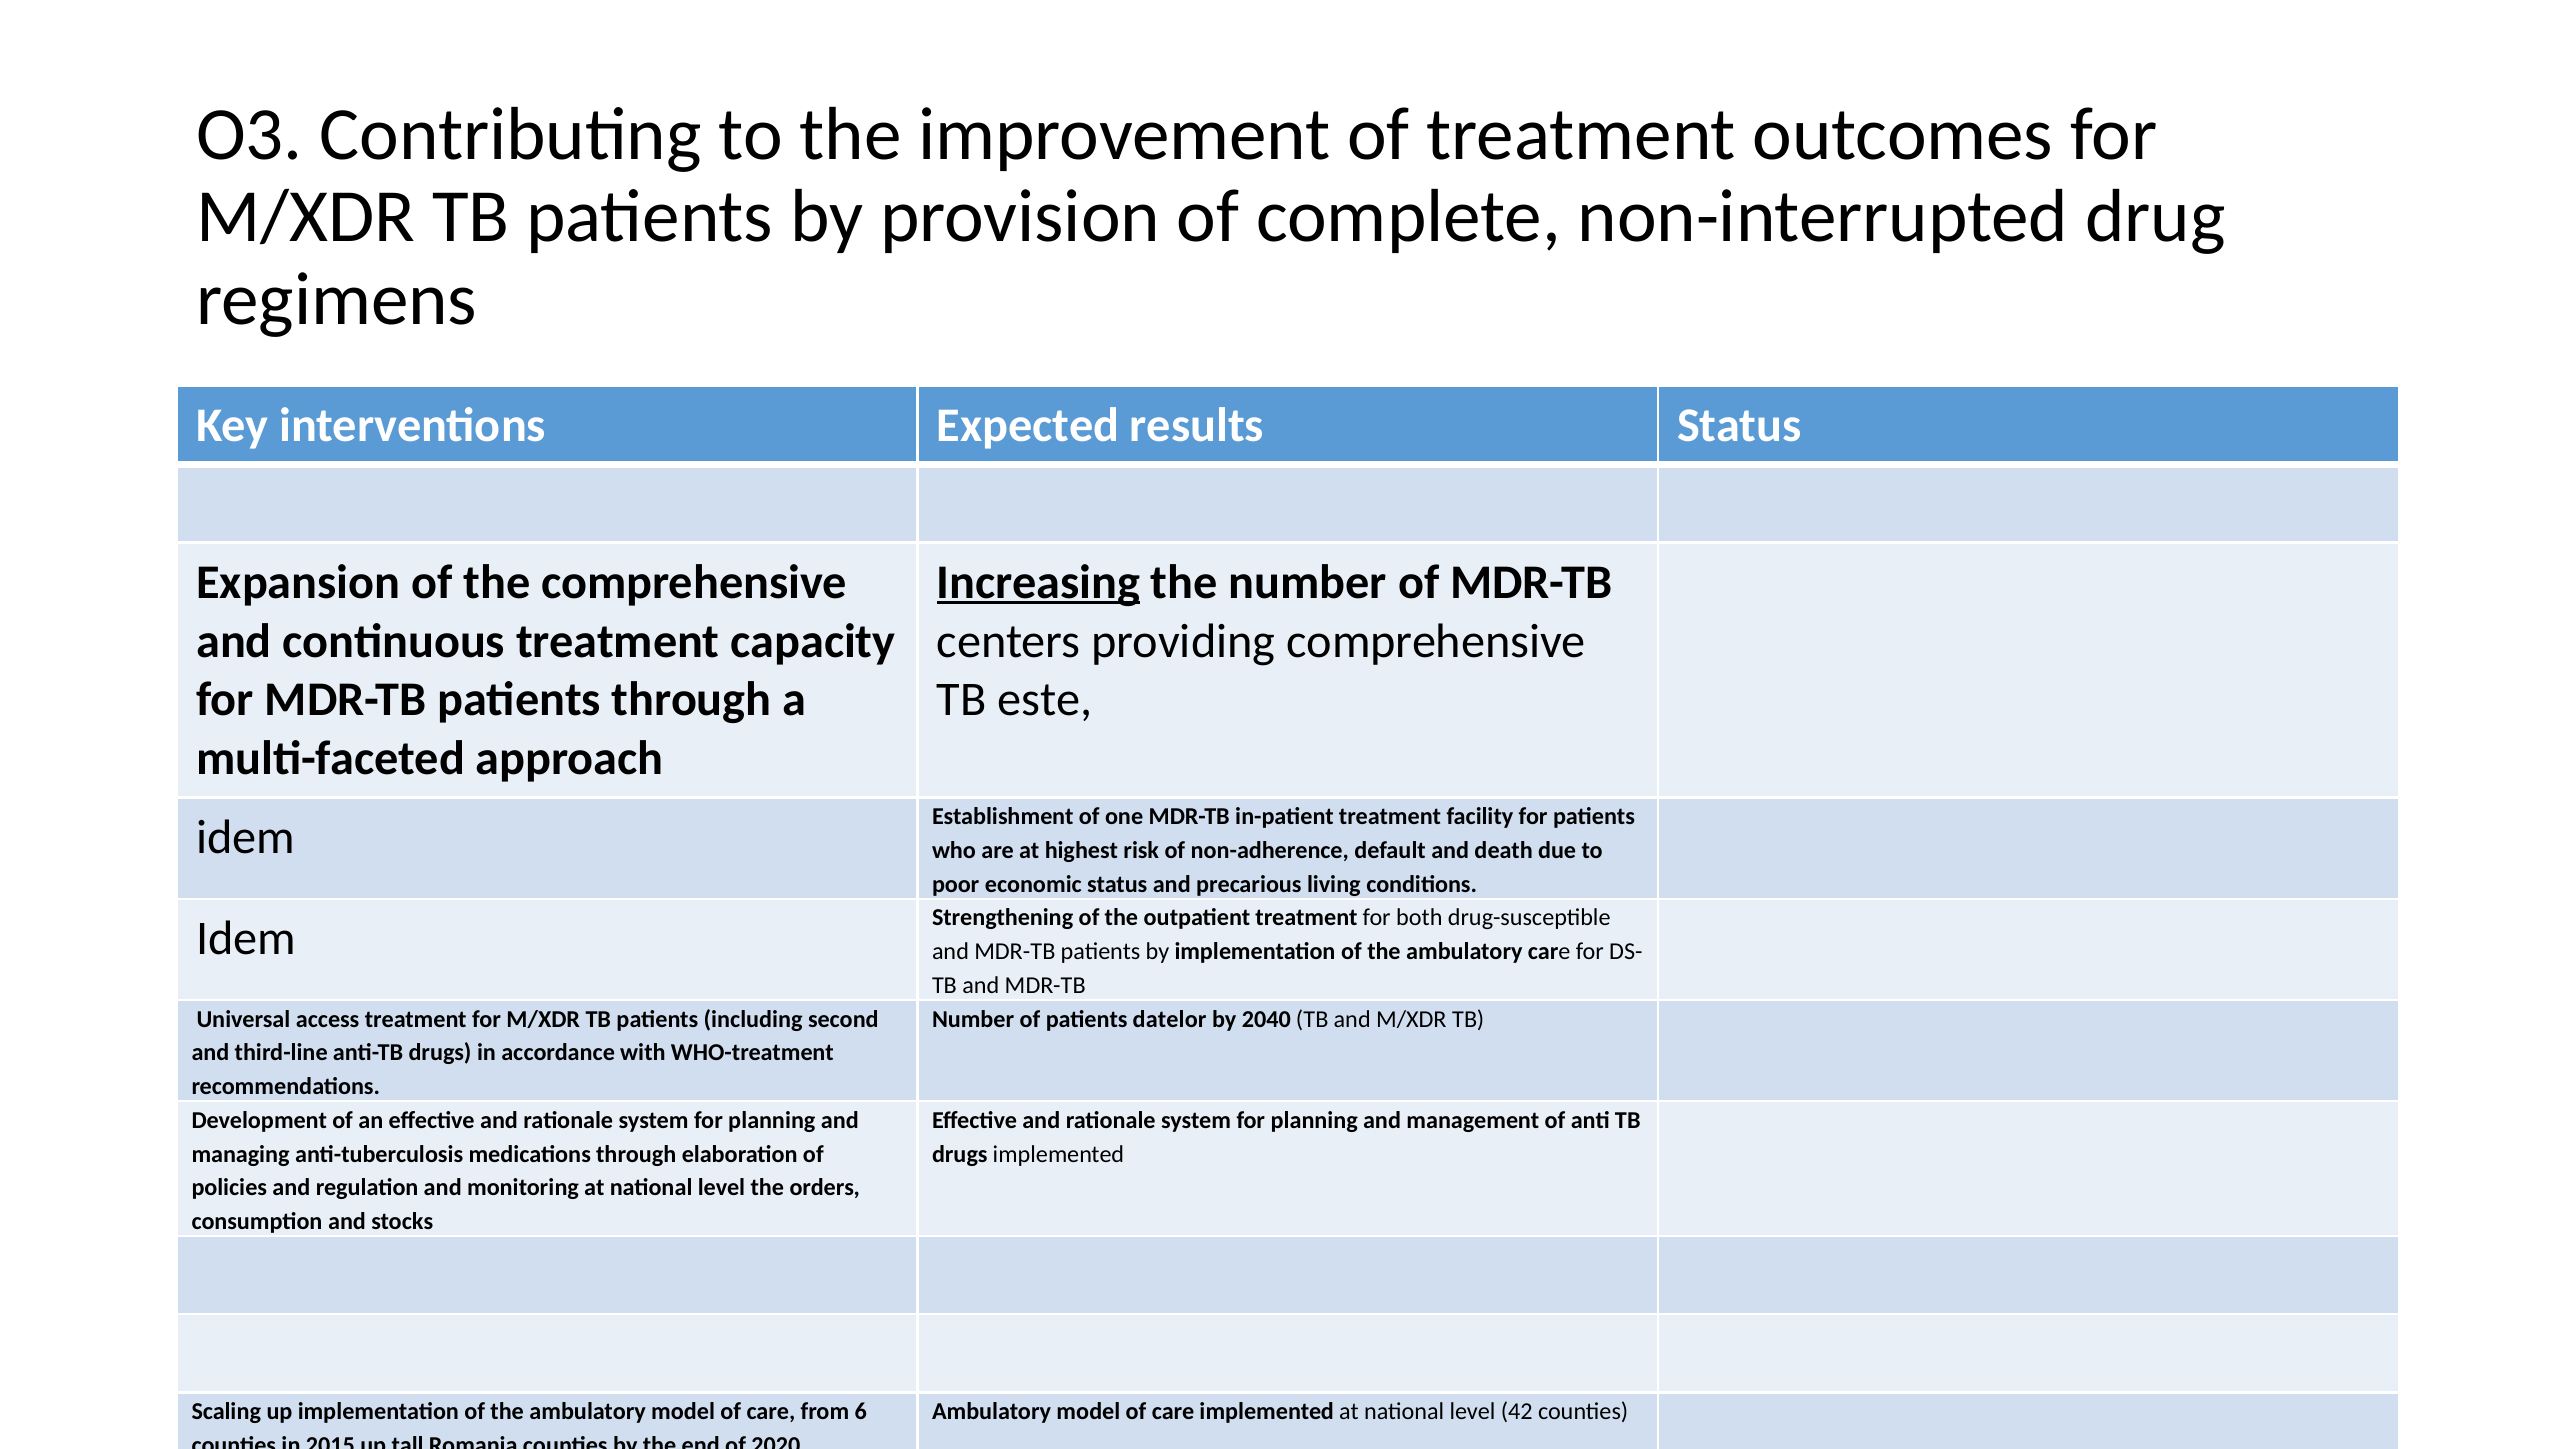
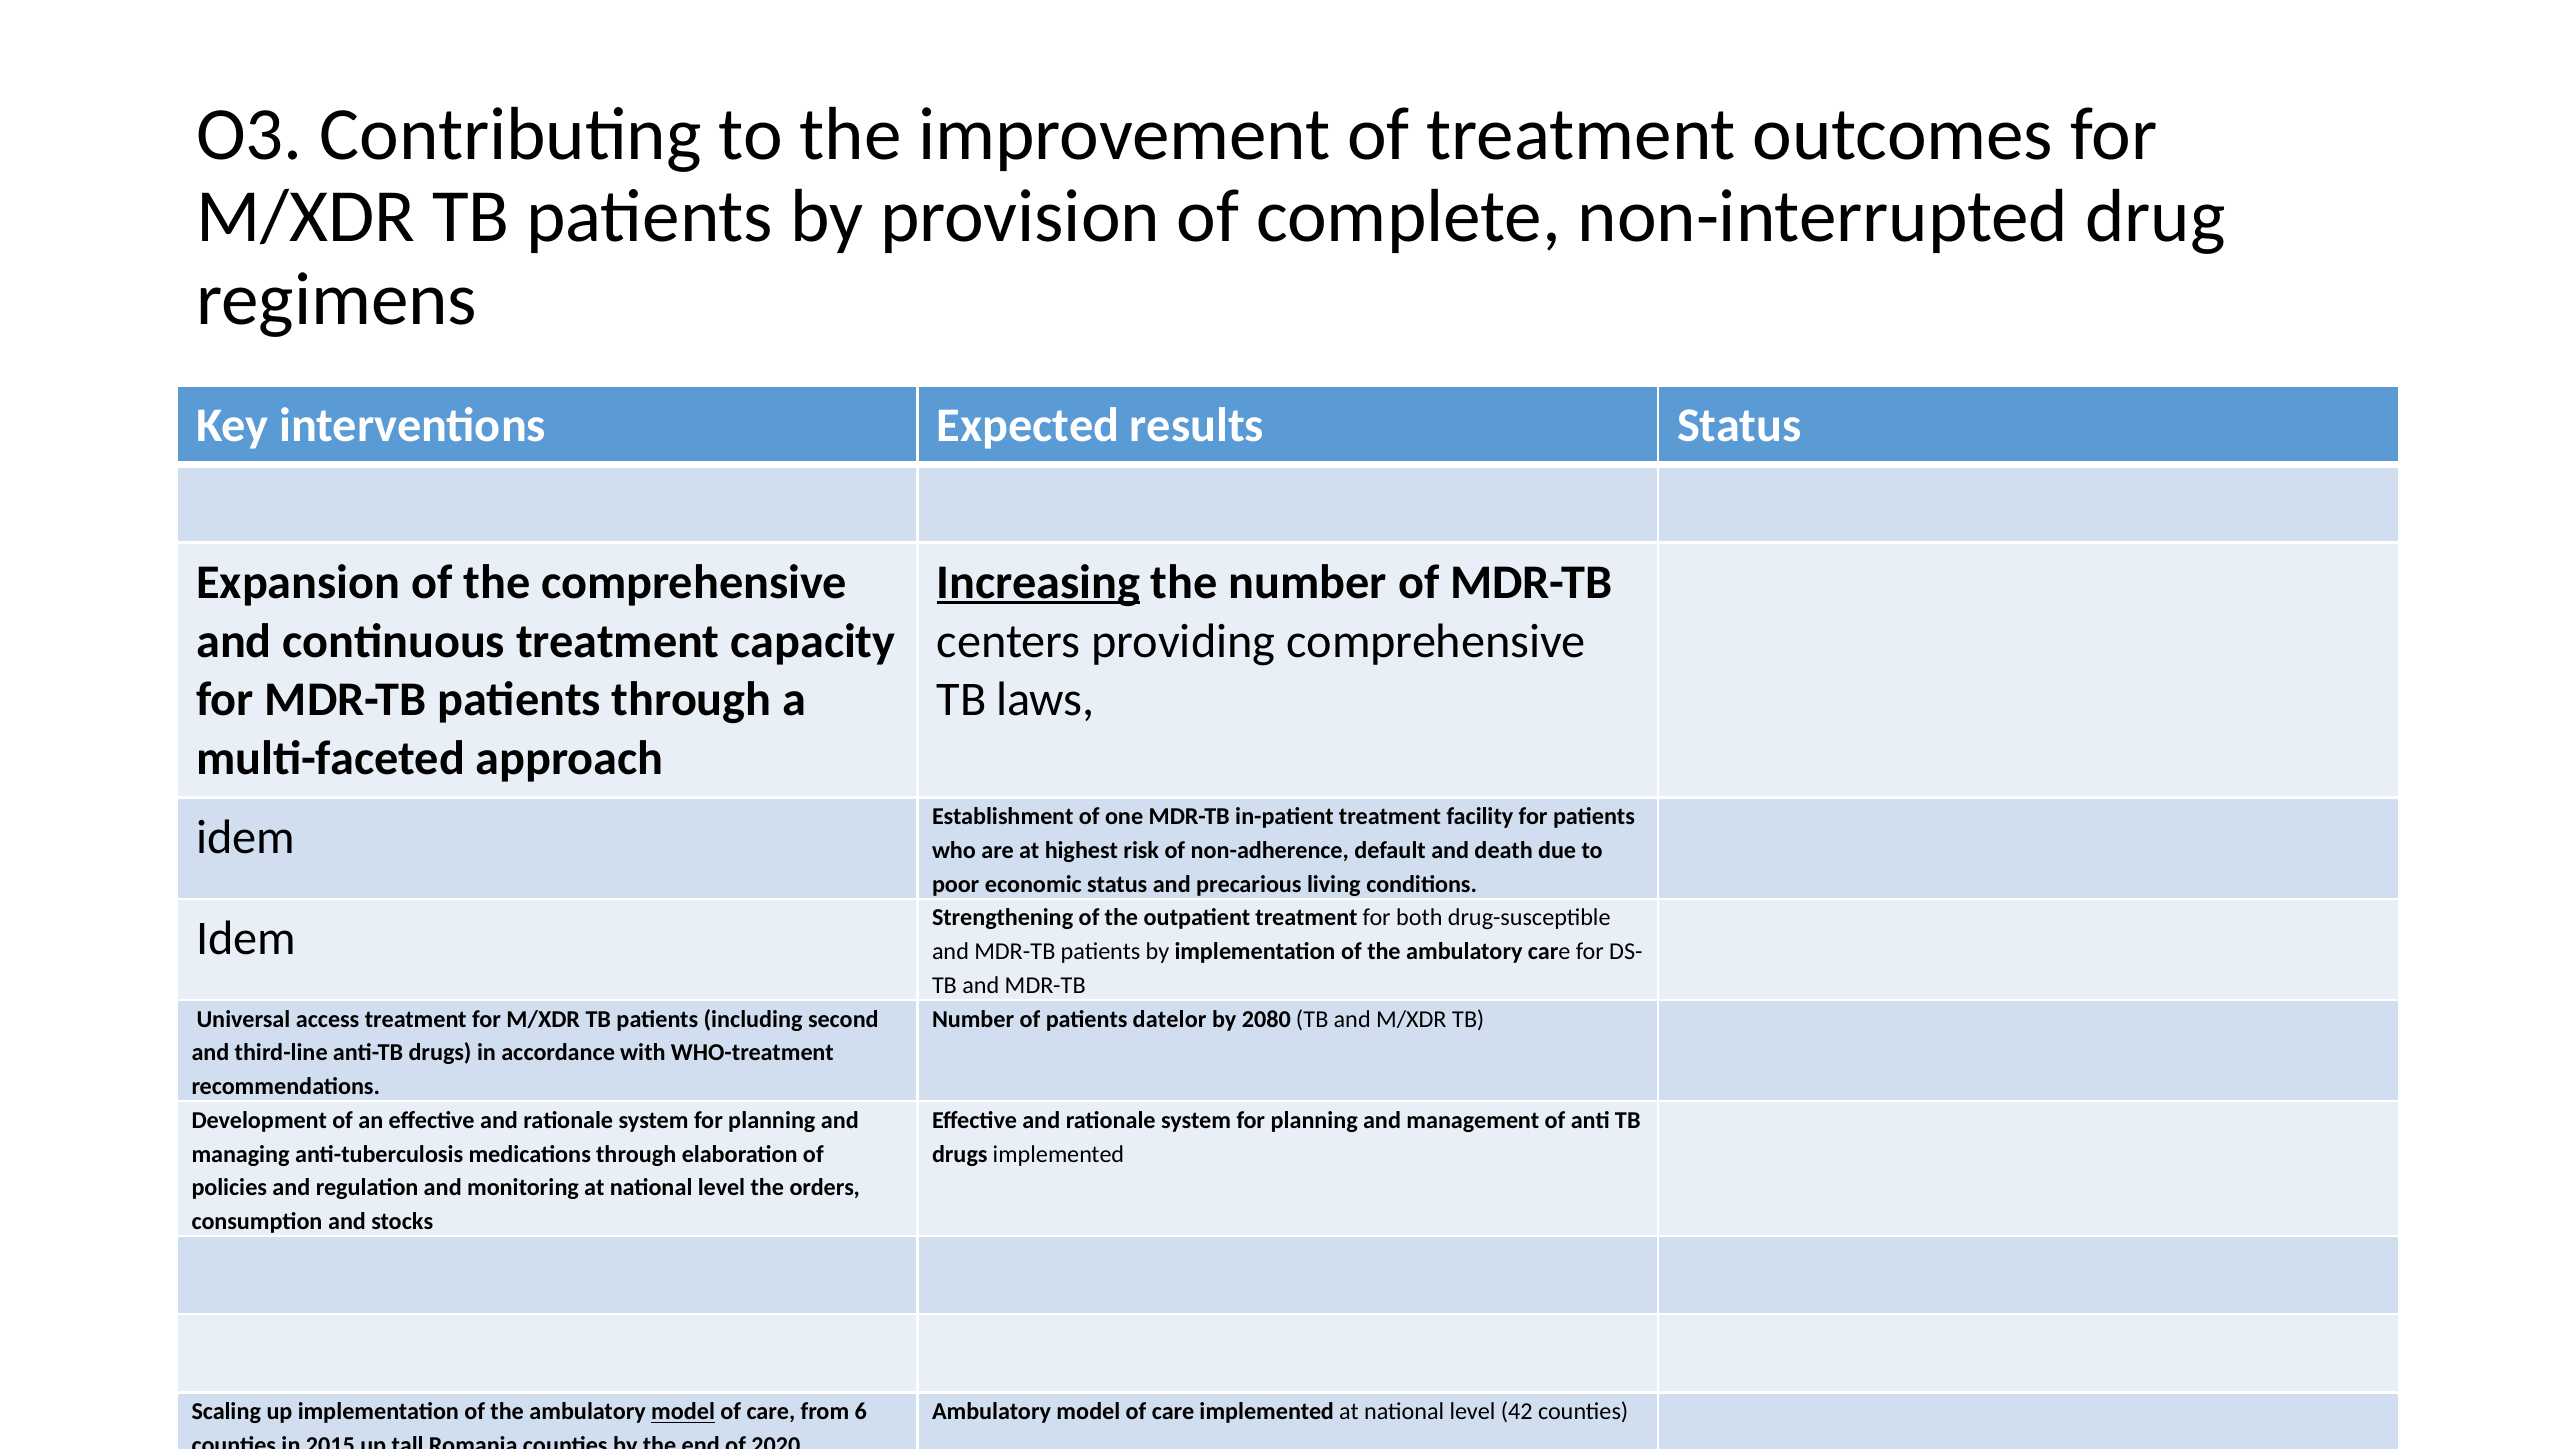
este: este -> laws
2040: 2040 -> 2080
model at (683, 1412) underline: none -> present
